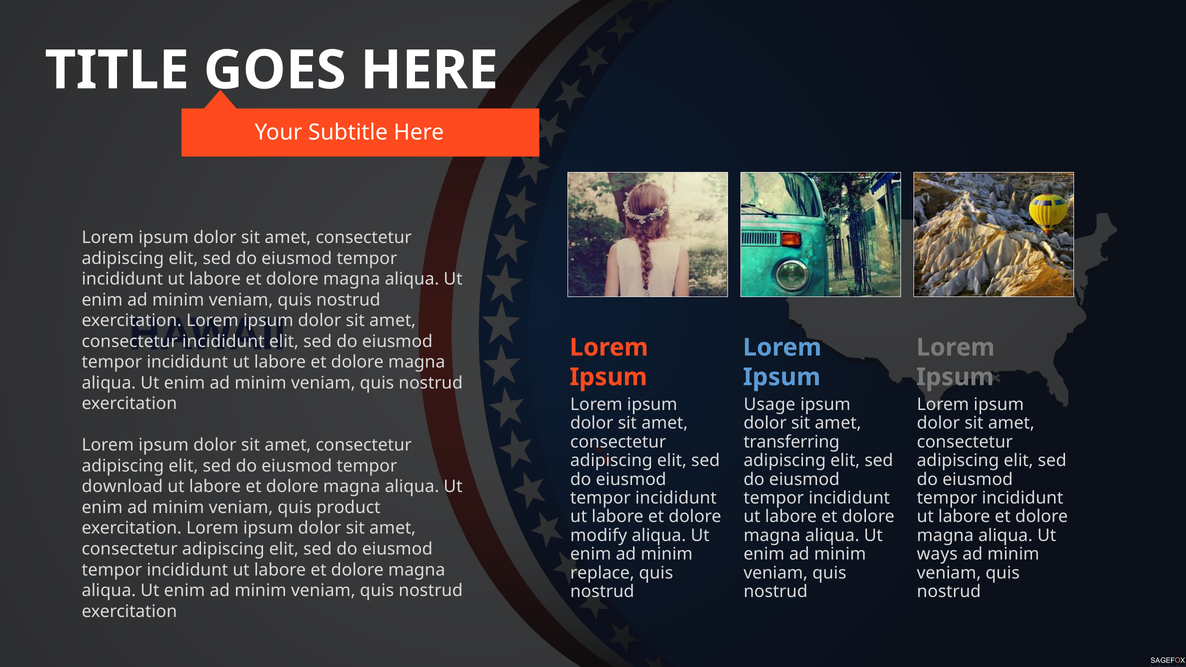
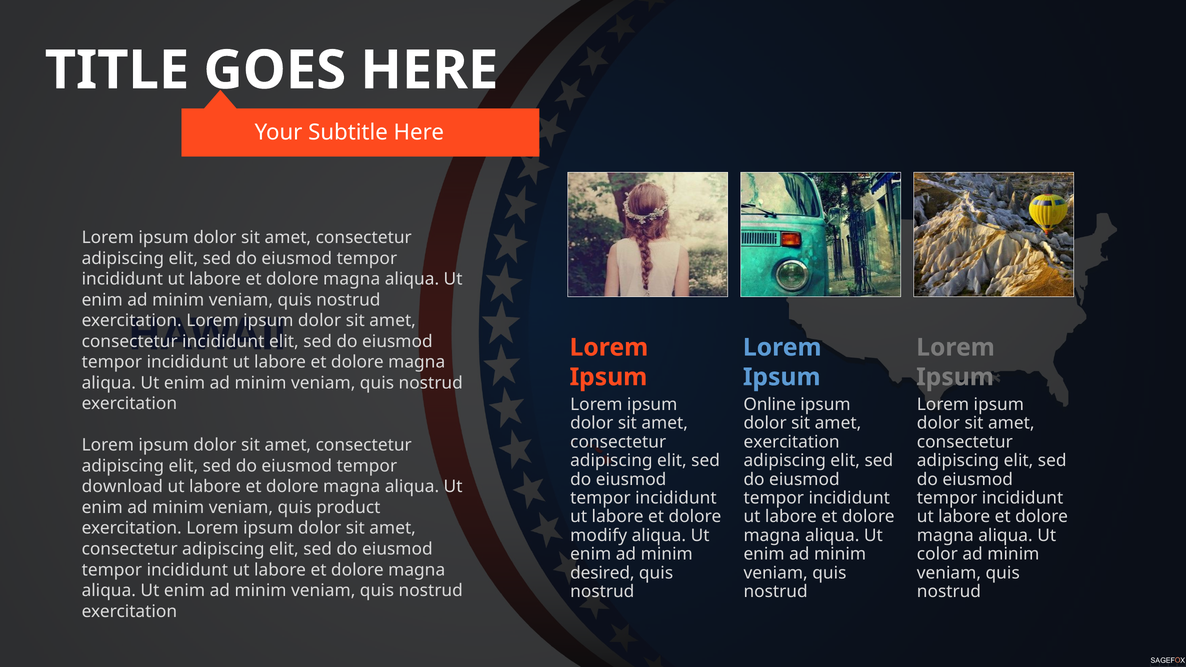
Usage: Usage -> Online
transferring at (792, 442): transferring -> exercitation
ways: ways -> color
replace: replace -> desired
